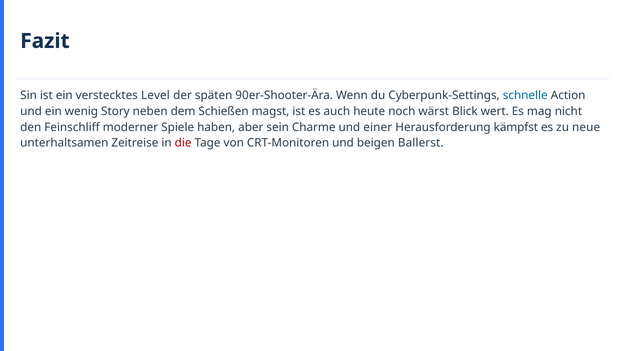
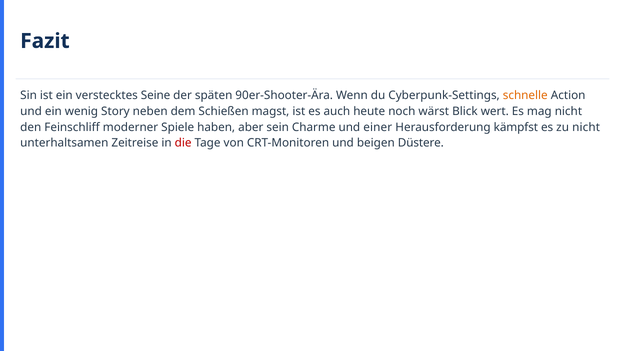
Level: Level -> Seine
schnelle colour: blue -> orange
zu neue: neue -> nicht
Ballerst: Ballerst -> Düstere
